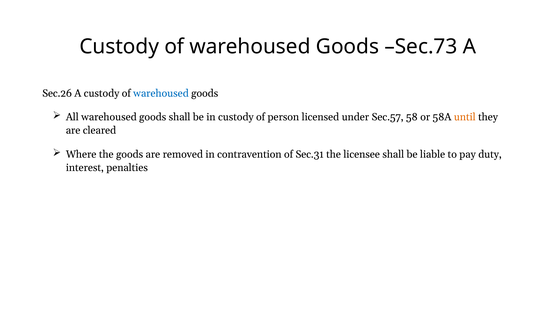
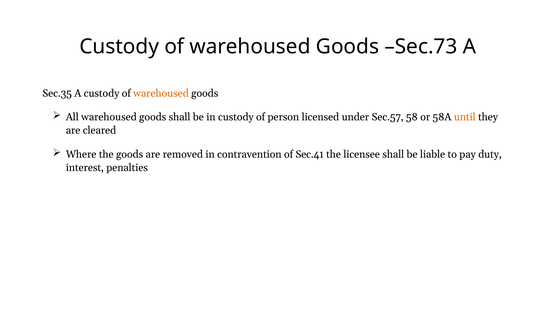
Sec.26: Sec.26 -> Sec.35
warehoused at (161, 93) colour: blue -> orange
Sec.31: Sec.31 -> Sec.41
